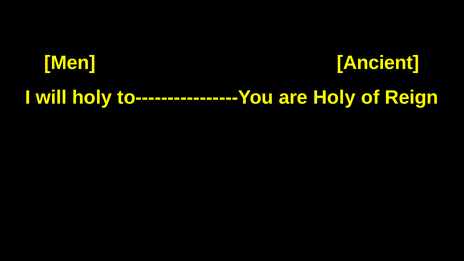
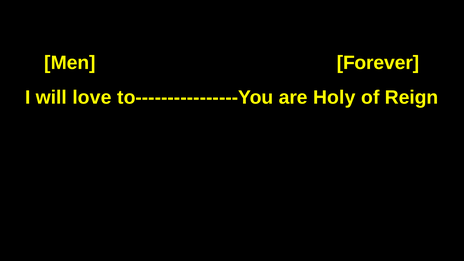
Ancient: Ancient -> Forever
will holy: holy -> love
